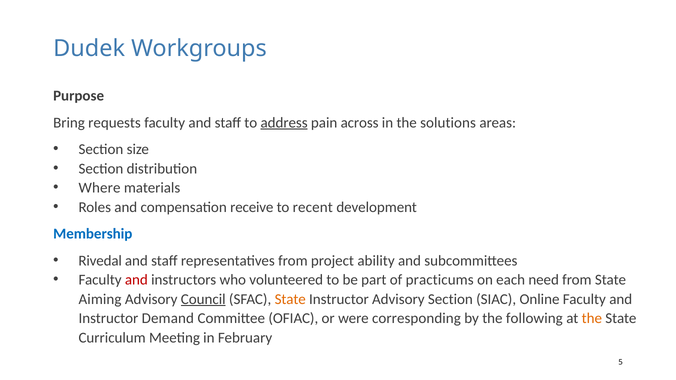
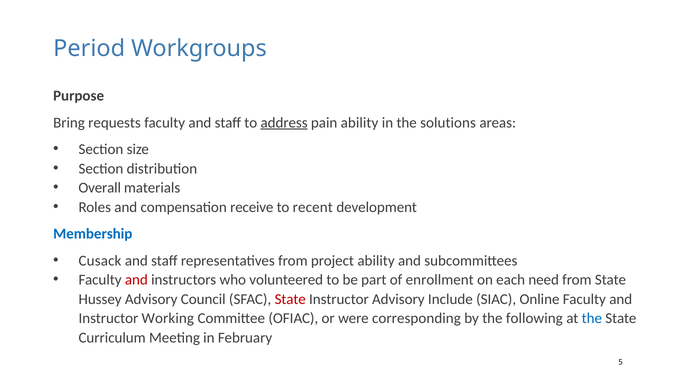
Dudek: Dudek -> Period
pain across: across -> ability
Where: Where -> Overall
Rivedal: Rivedal -> Cusack
practicums: practicums -> enrollment
Aiming: Aiming -> Hussey
Council underline: present -> none
State at (290, 299) colour: orange -> red
Advisory Section: Section -> Include
Demand: Demand -> Working
the at (592, 319) colour: orange -> blue
